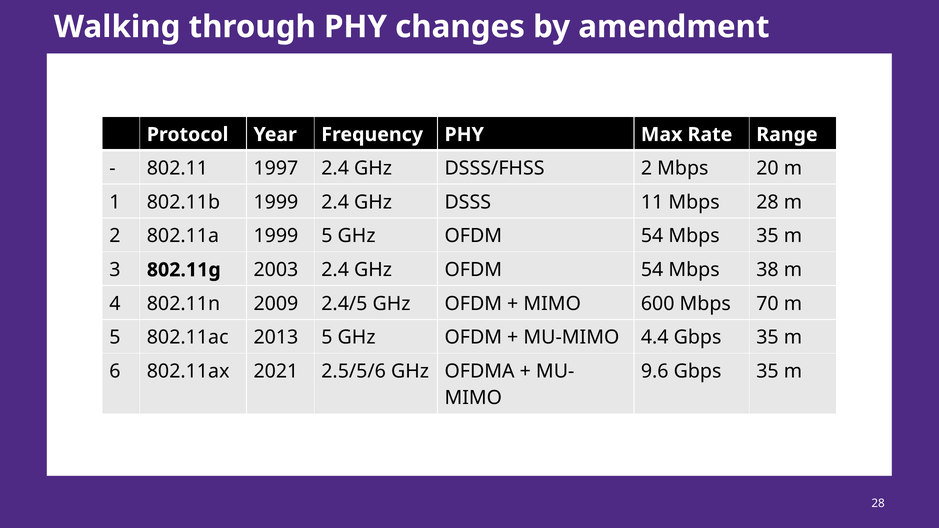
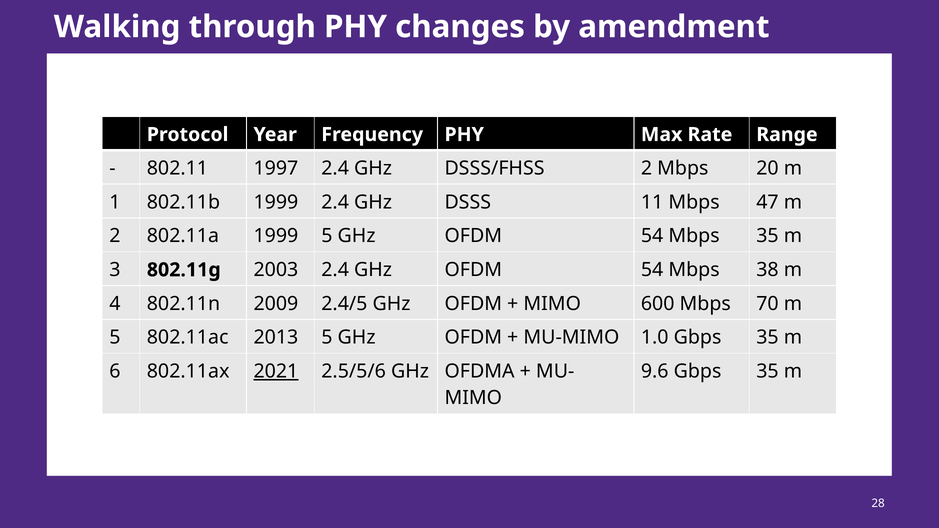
Mbps 28: 28 -> 47
4.4: 4.4 -> 1.0
2021 underline: none -> present
